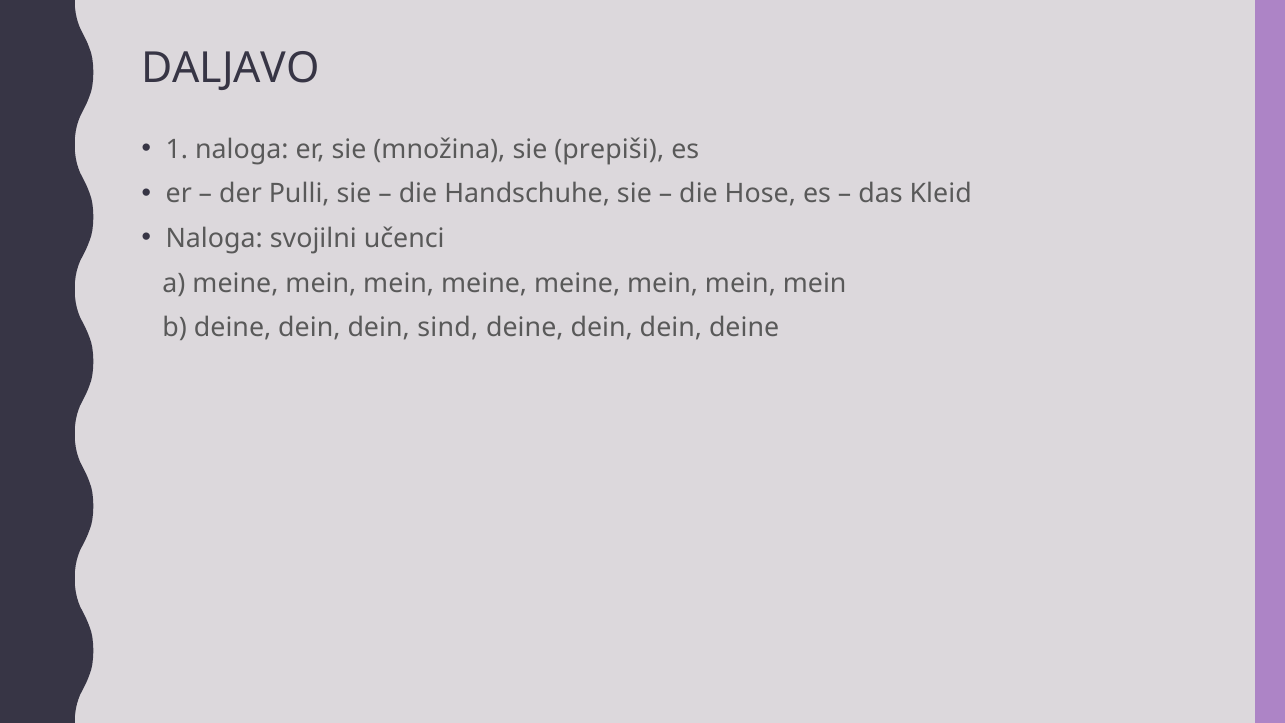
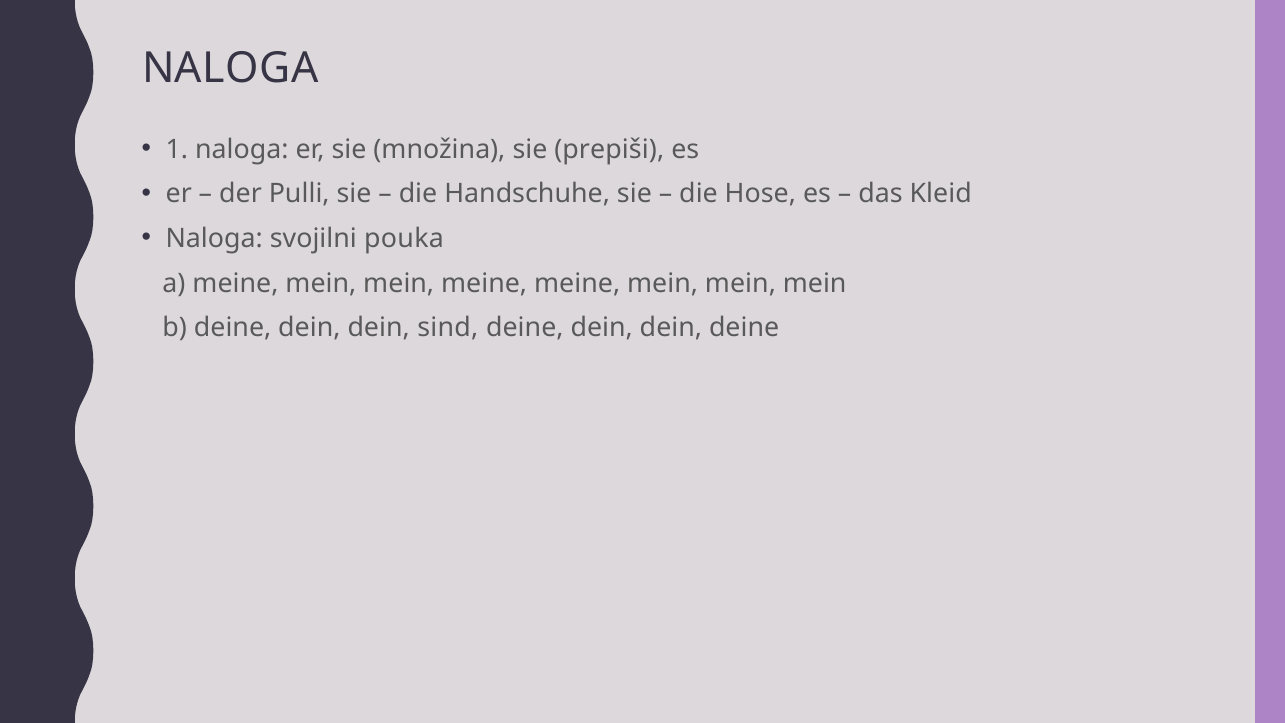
DALJAVO at (231, 68): DALJAVO -> NALOGA
učenci: učenci -> pouka
